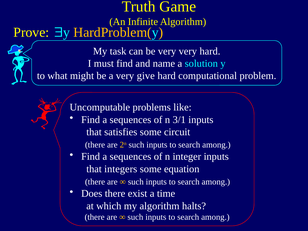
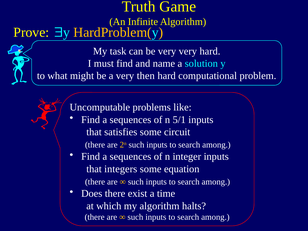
give: give -> then
3/1: 3/1 -> 5/1
